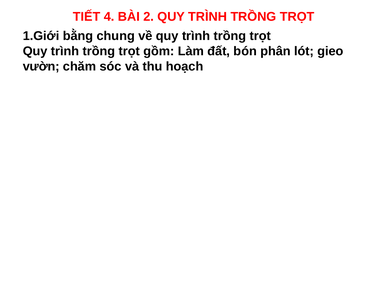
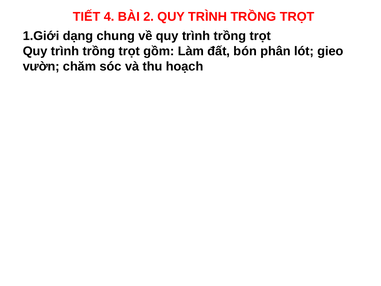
bằng: bằng -> dạng
